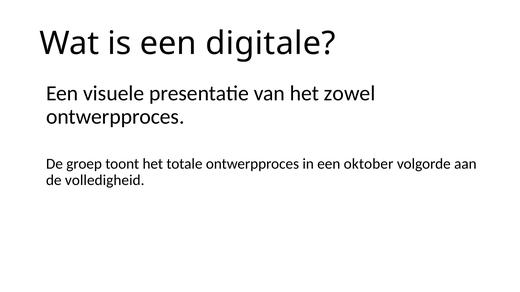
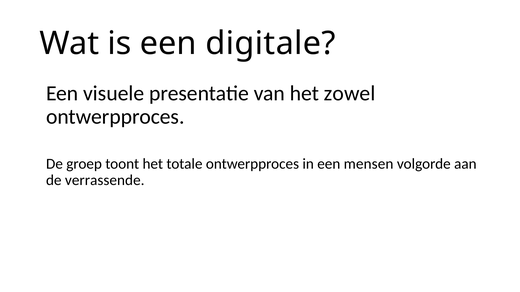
oktober: oktober -> mensen
volledigheid: volledigheid -> verrassende
